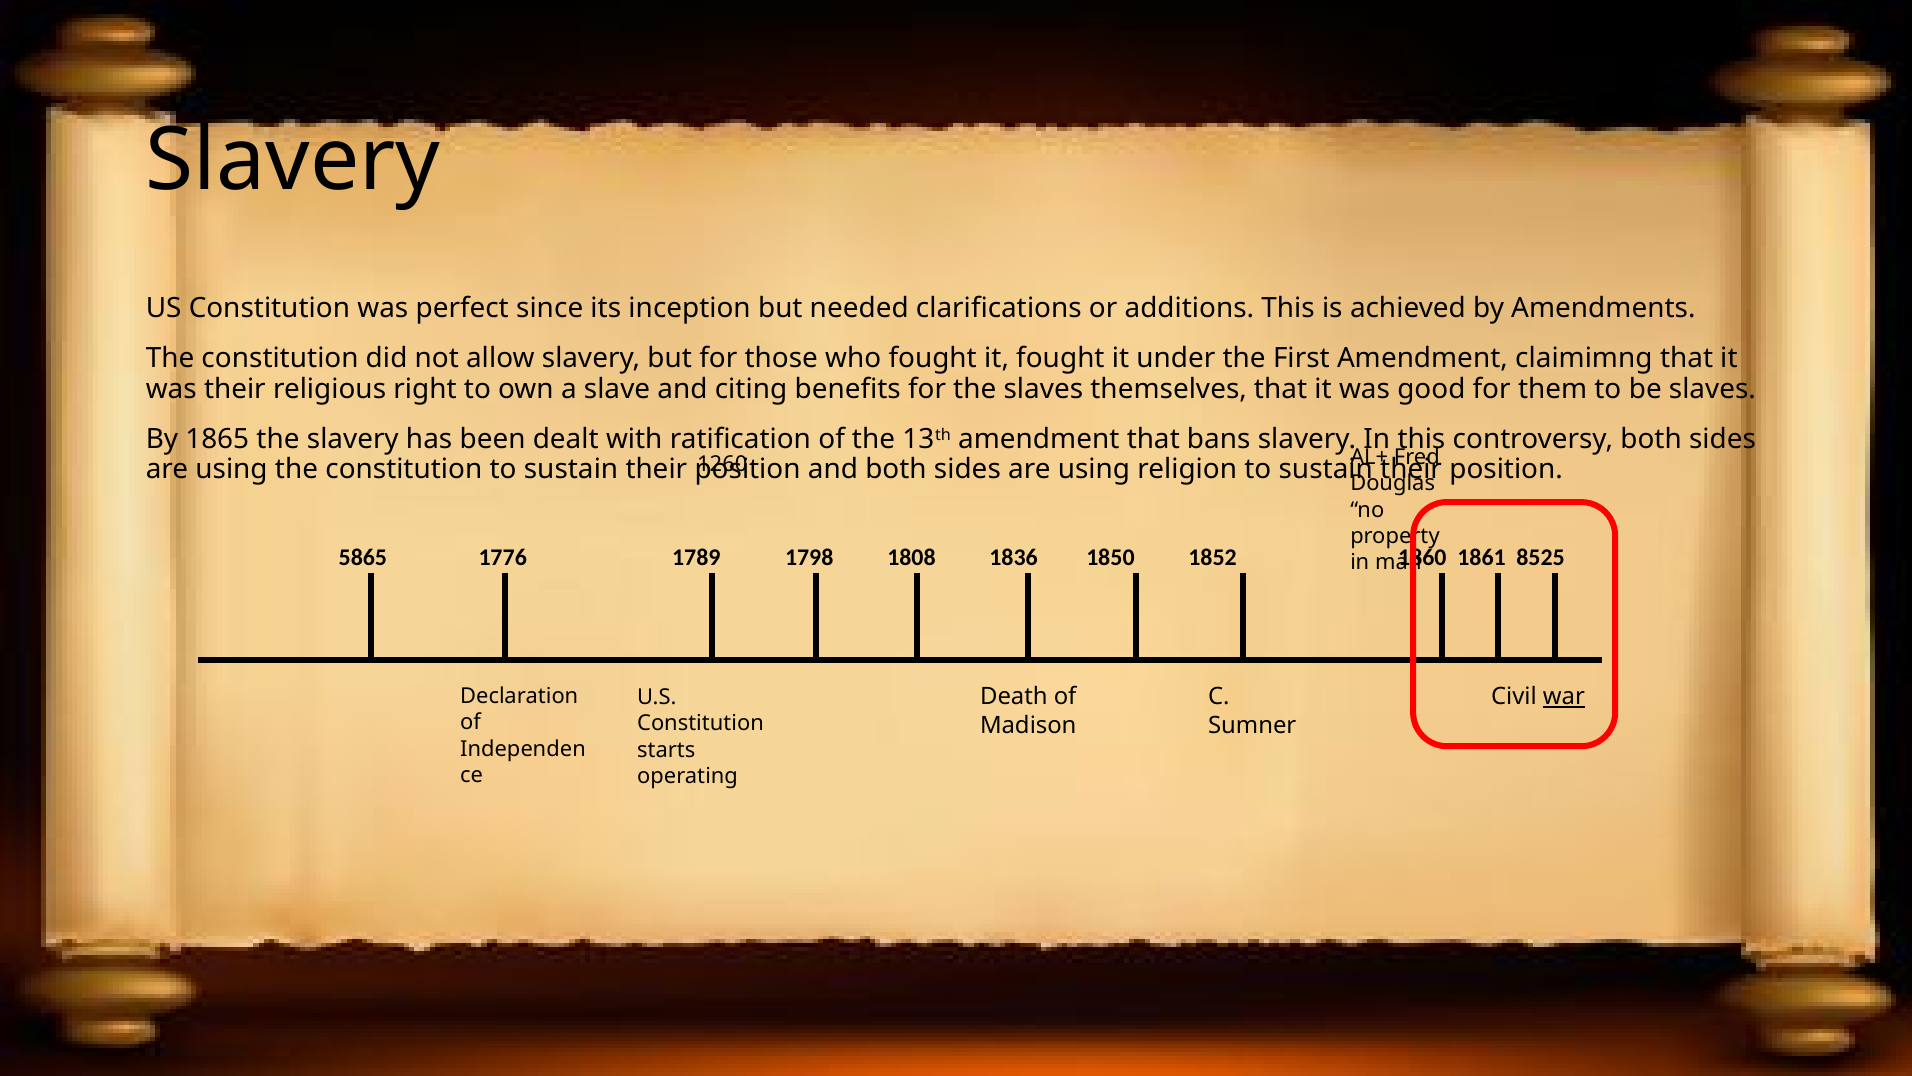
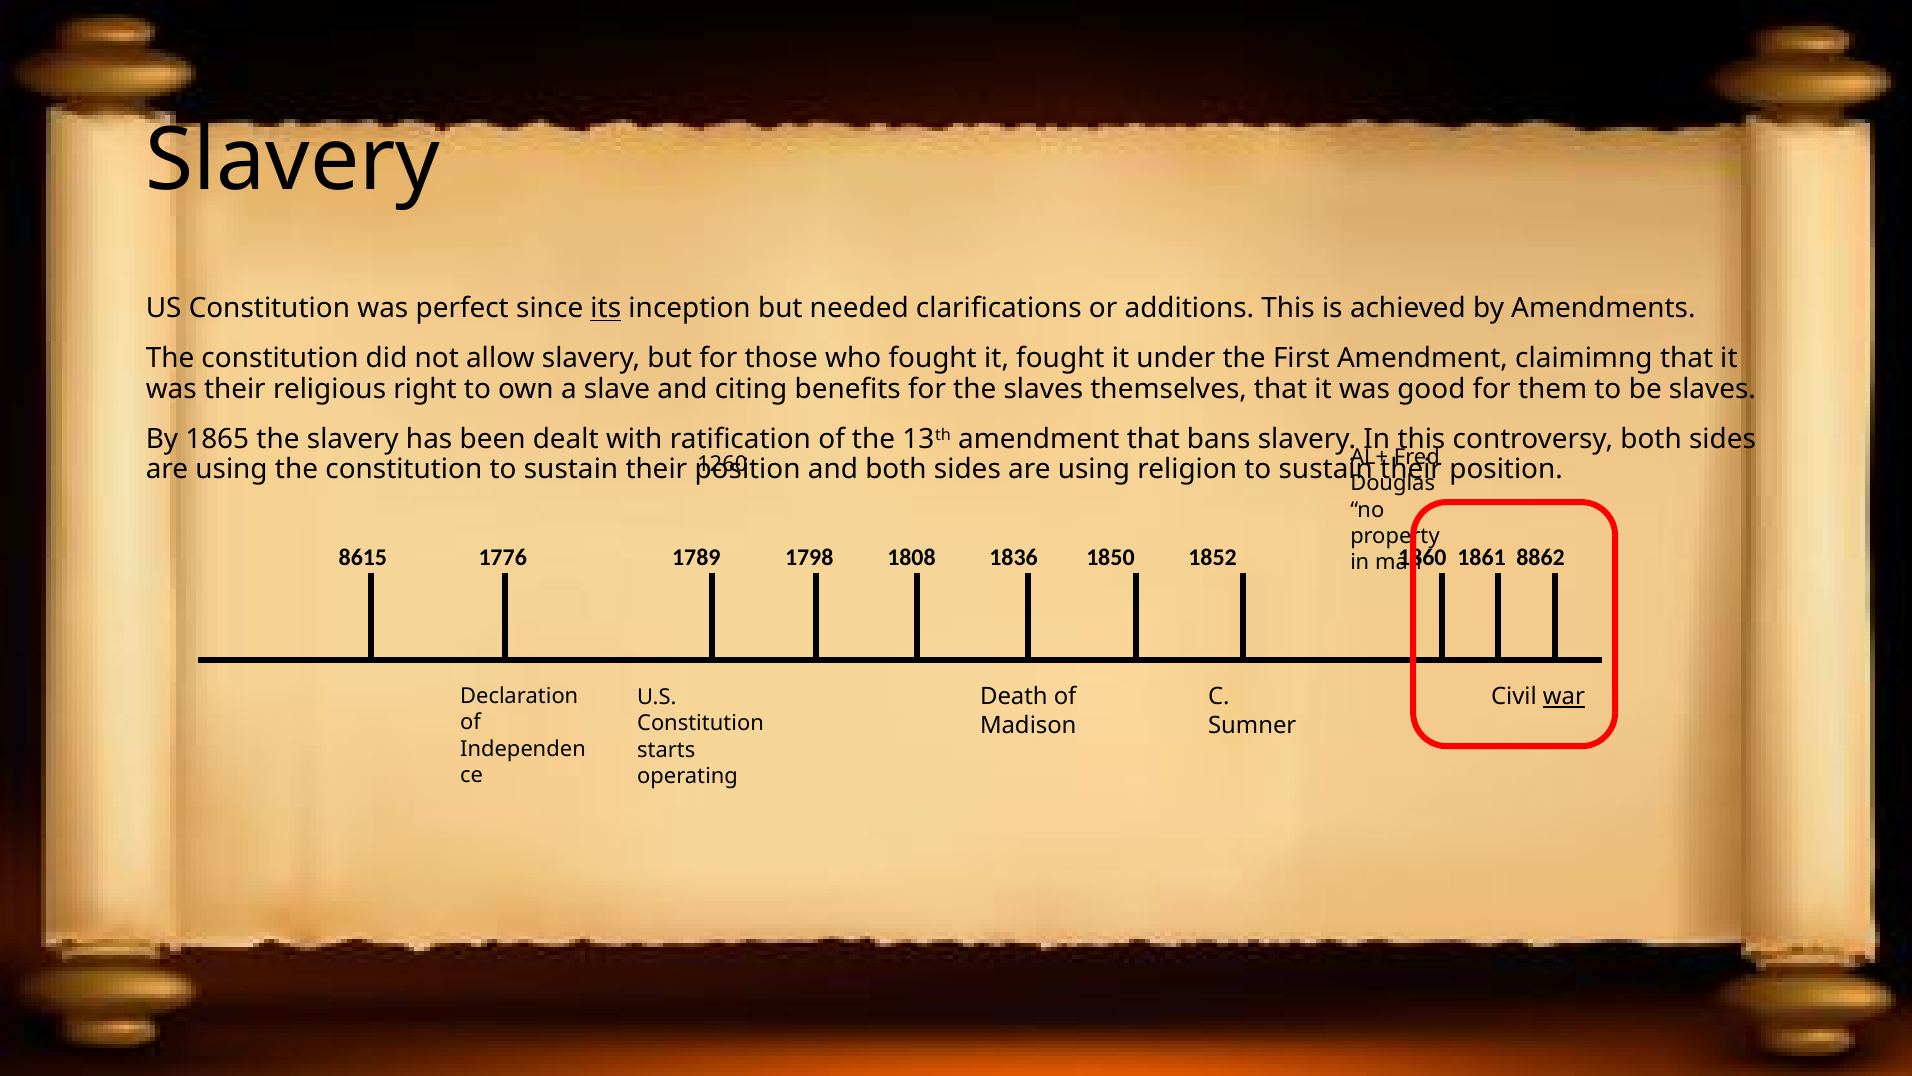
its underline: none -> present
5865: 5865 -> 8615
8525: 8525 -> 8862
